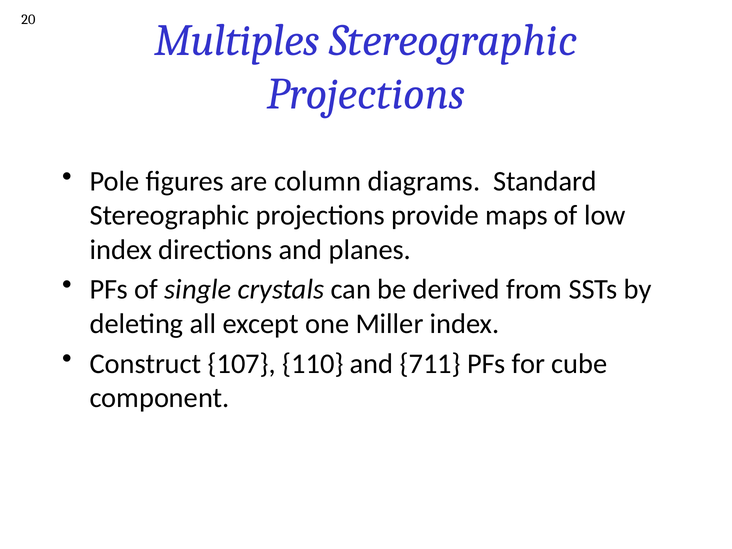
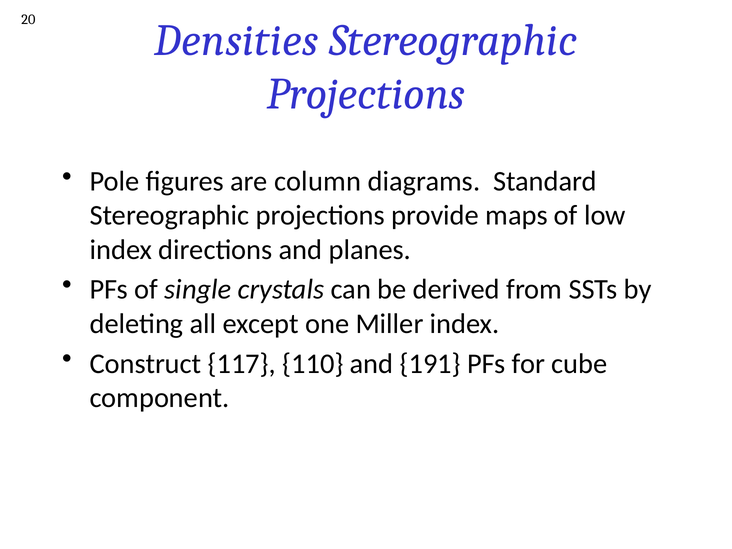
Multiples: Multiples -> Densities
107: 107 -> 117
711: 711 -> 191
